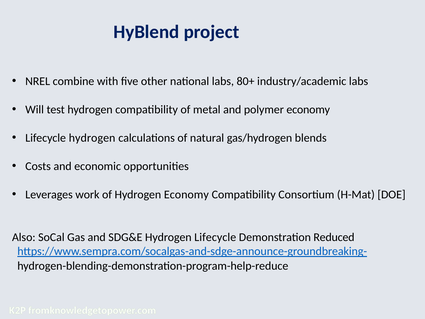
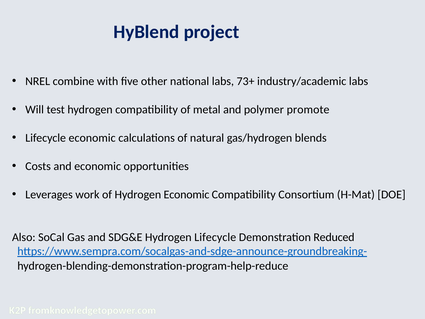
80+: 80+ -> 73+
polymer economy: economy -> promote
Lifecycle hydrogen: hydrogen -> economic
Hydrogen Economy: Economy -> Economic
